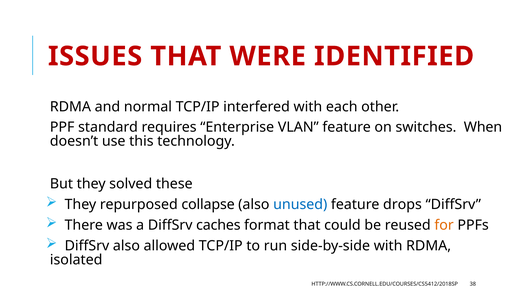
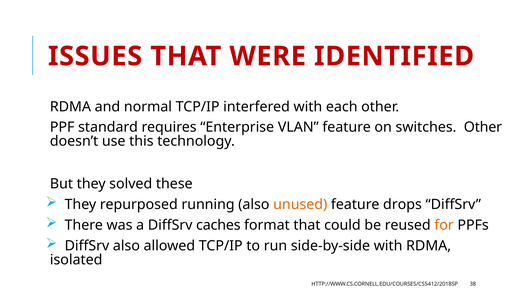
switches When: When -> Other
collapse: collapse -> running
unused colour: blue -> orange
